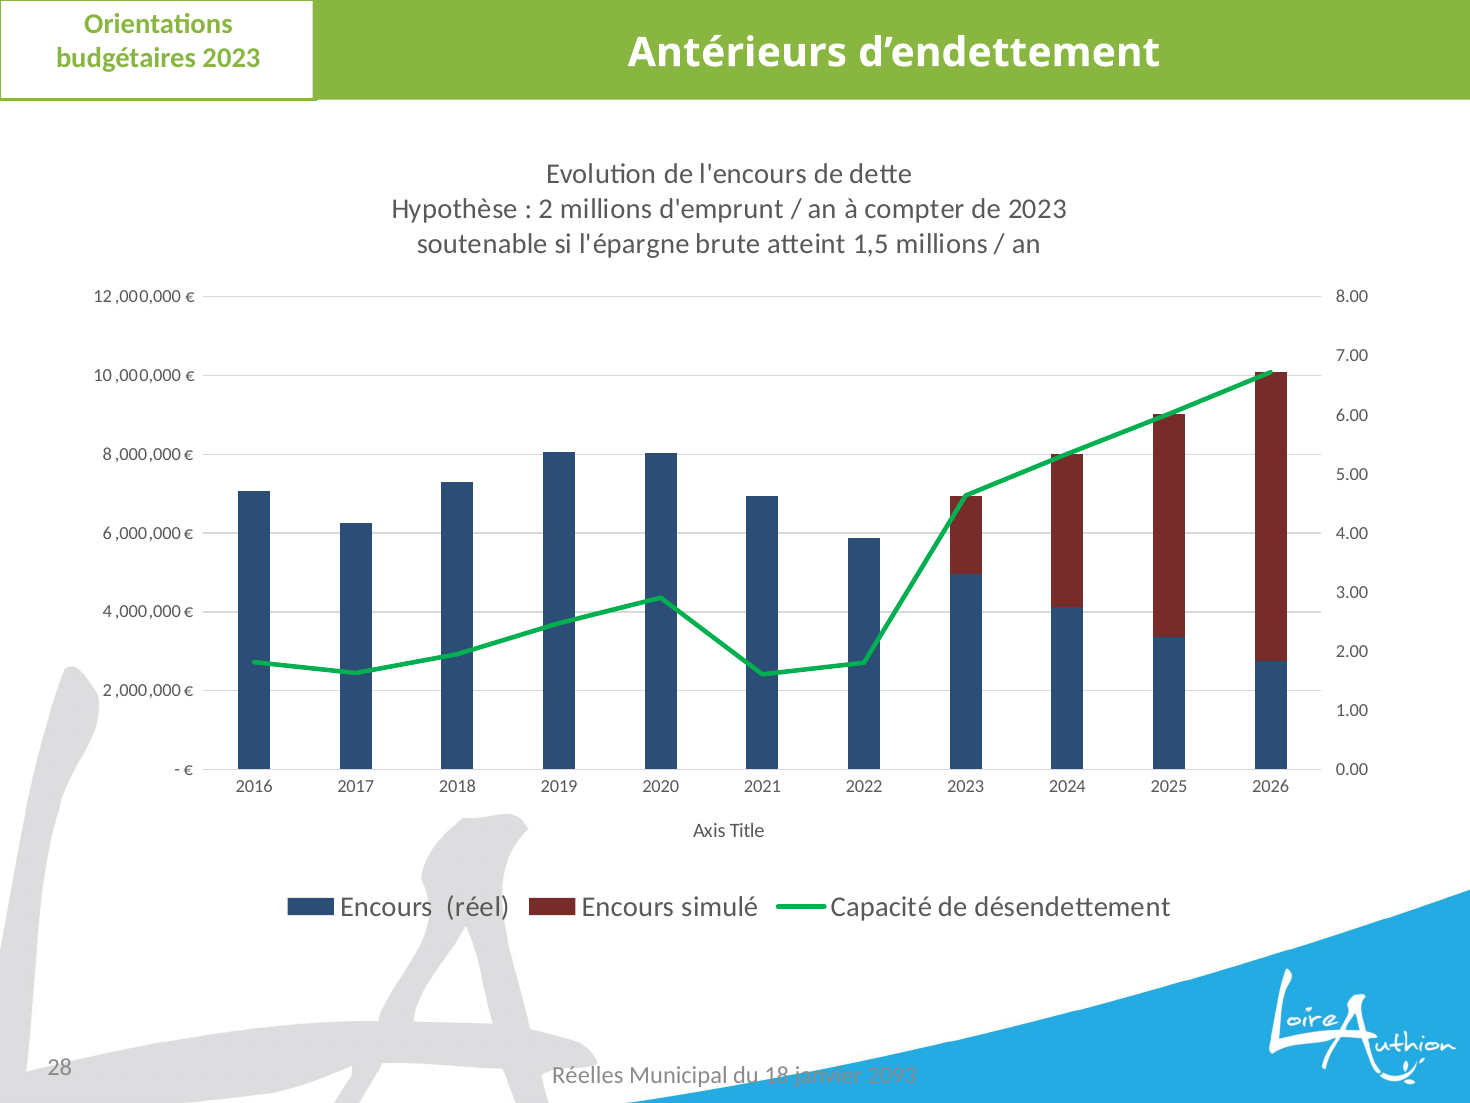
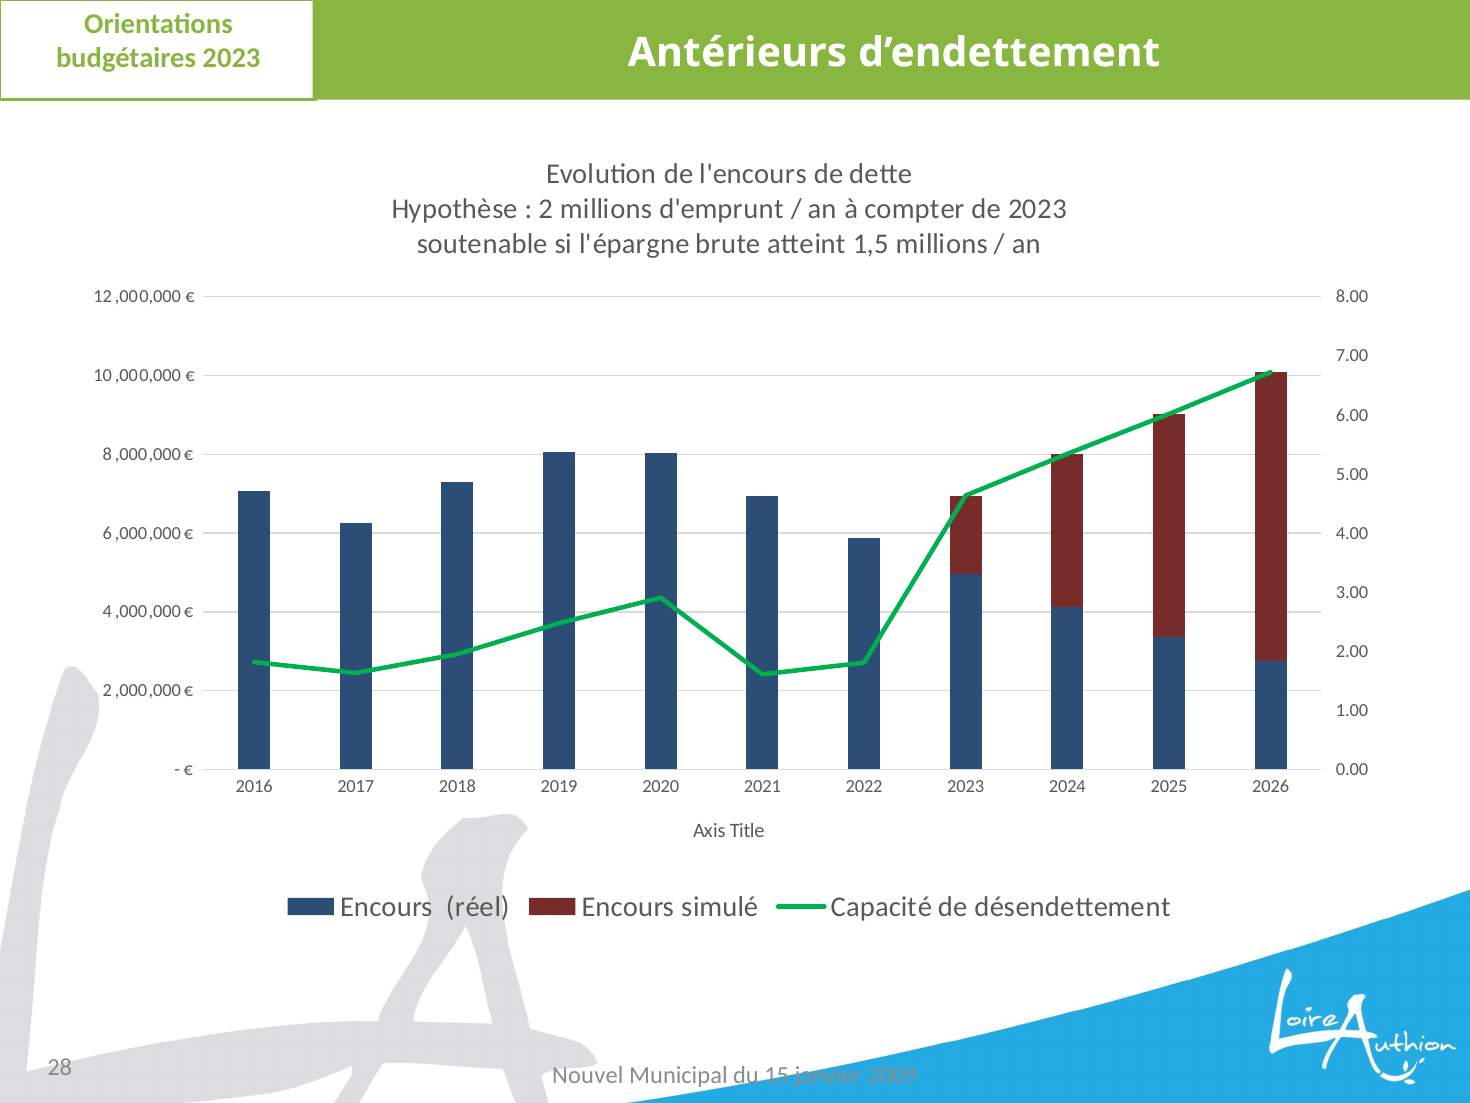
Réelles: Réelles -> Nouvel
18: 18 -> 15
2093: 2093 -> 2009
